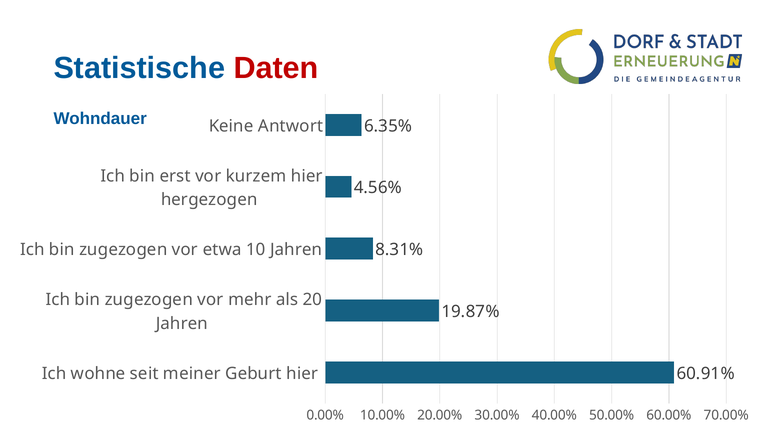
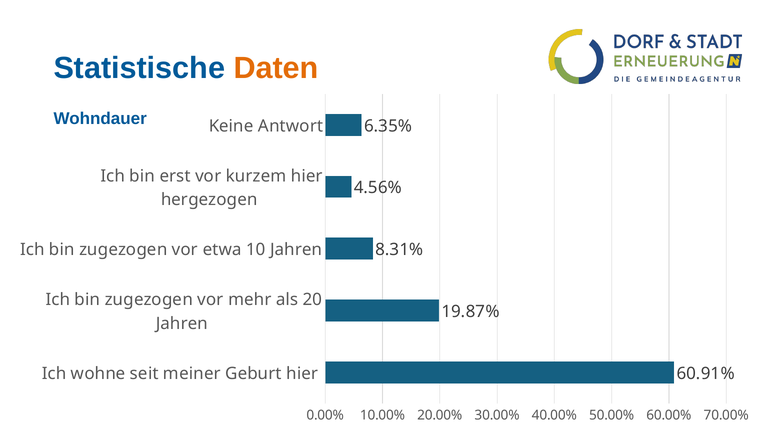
Daten colour: red -> orange
